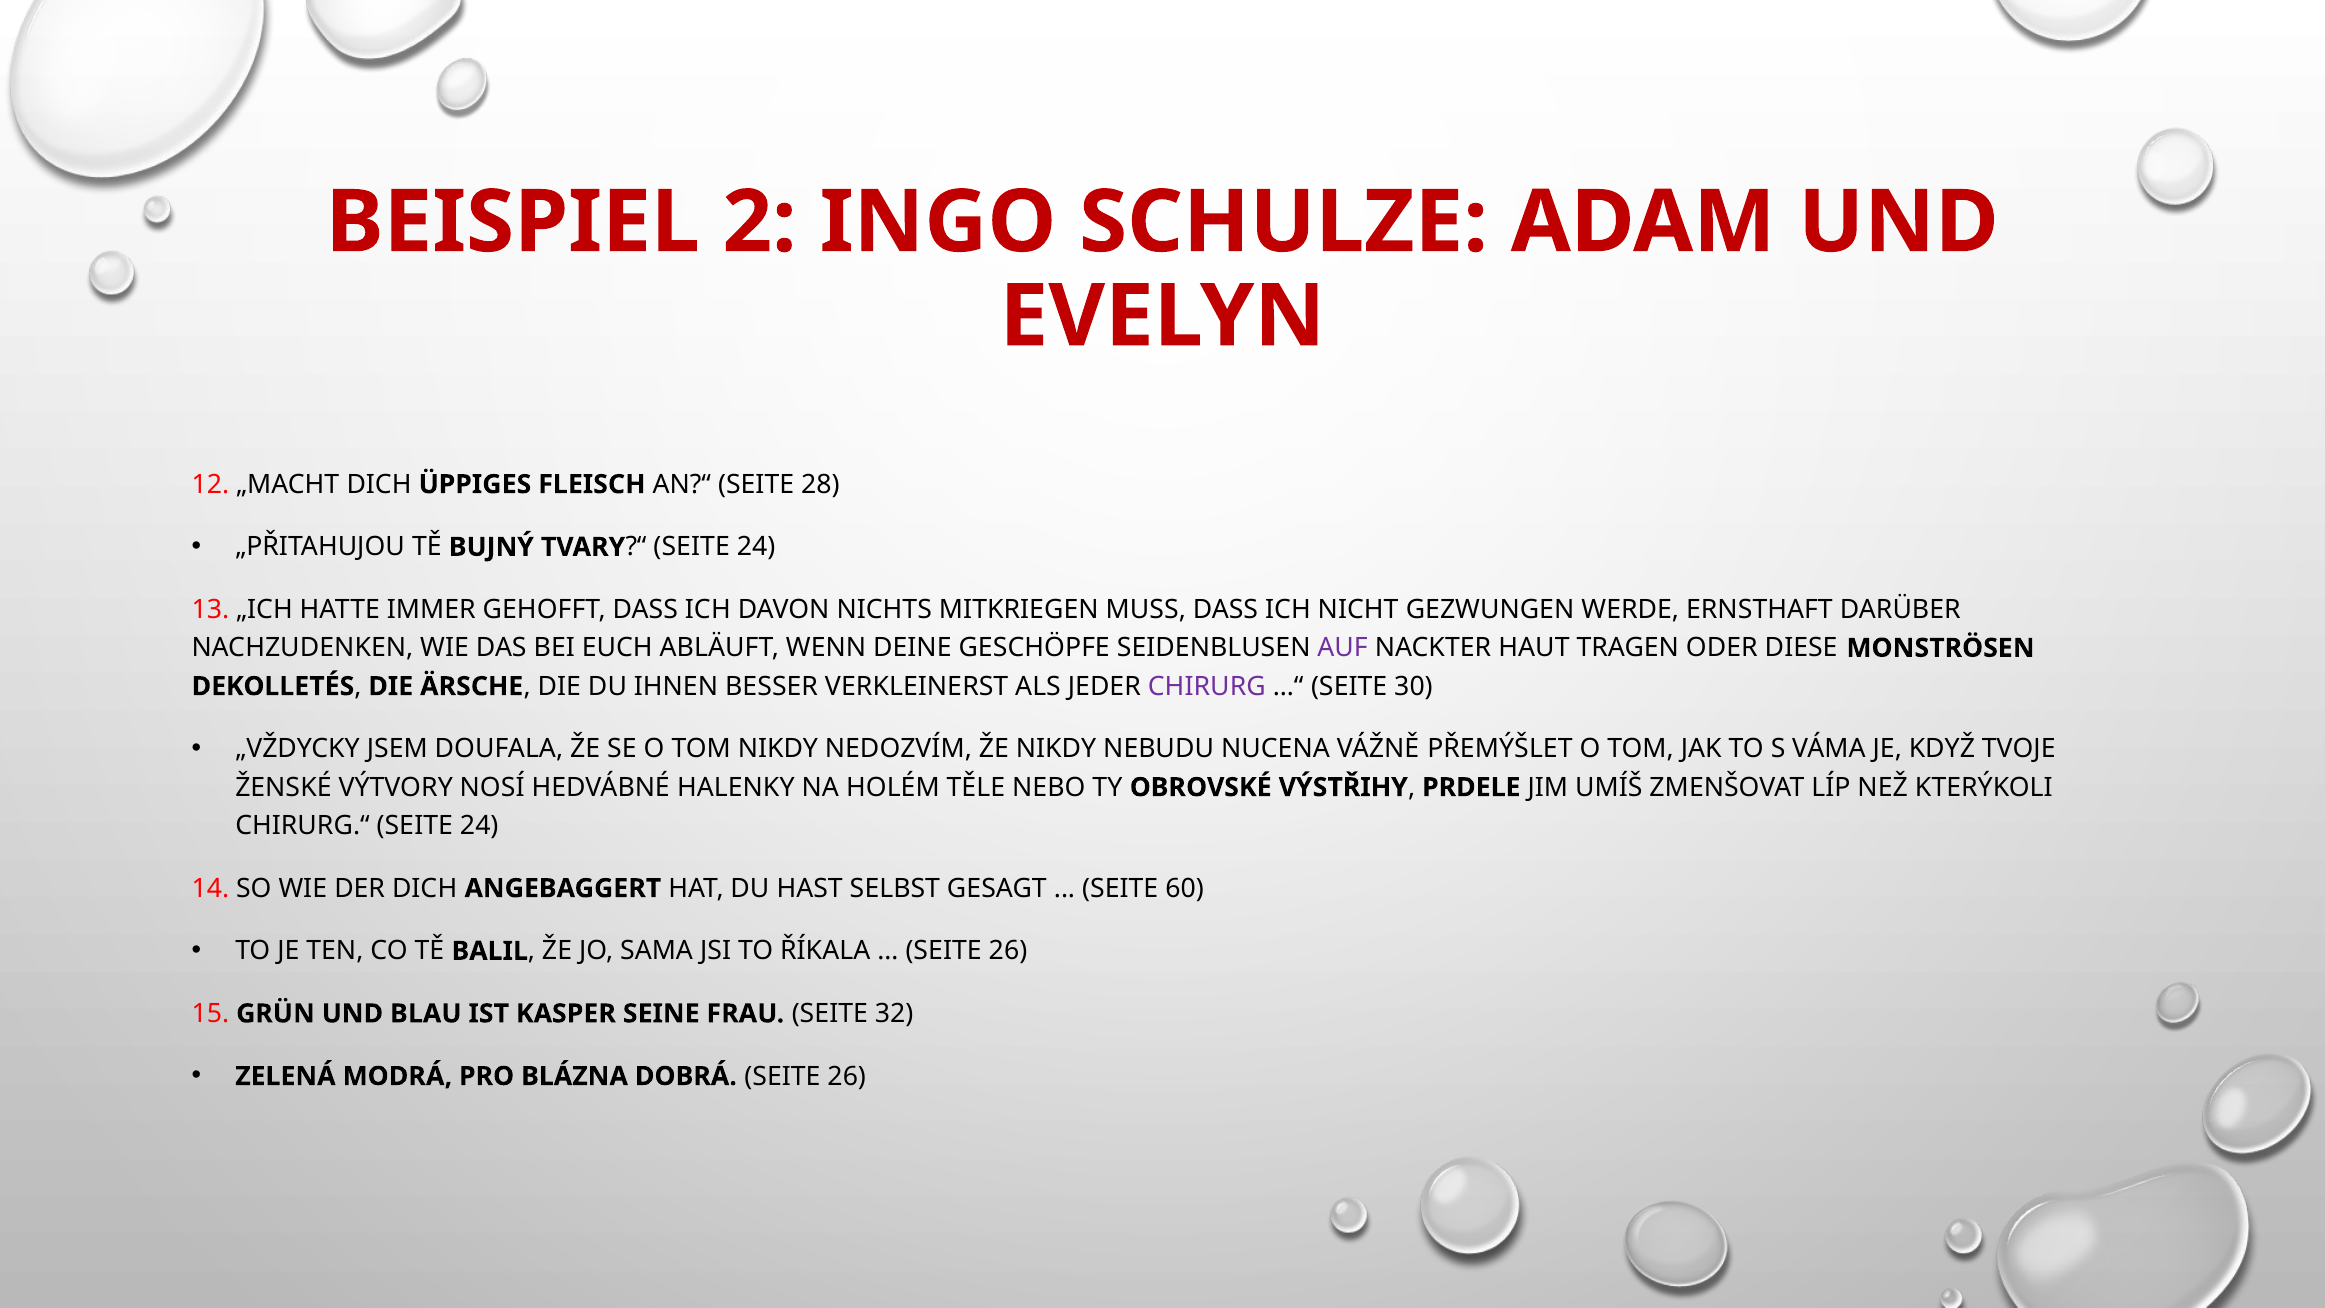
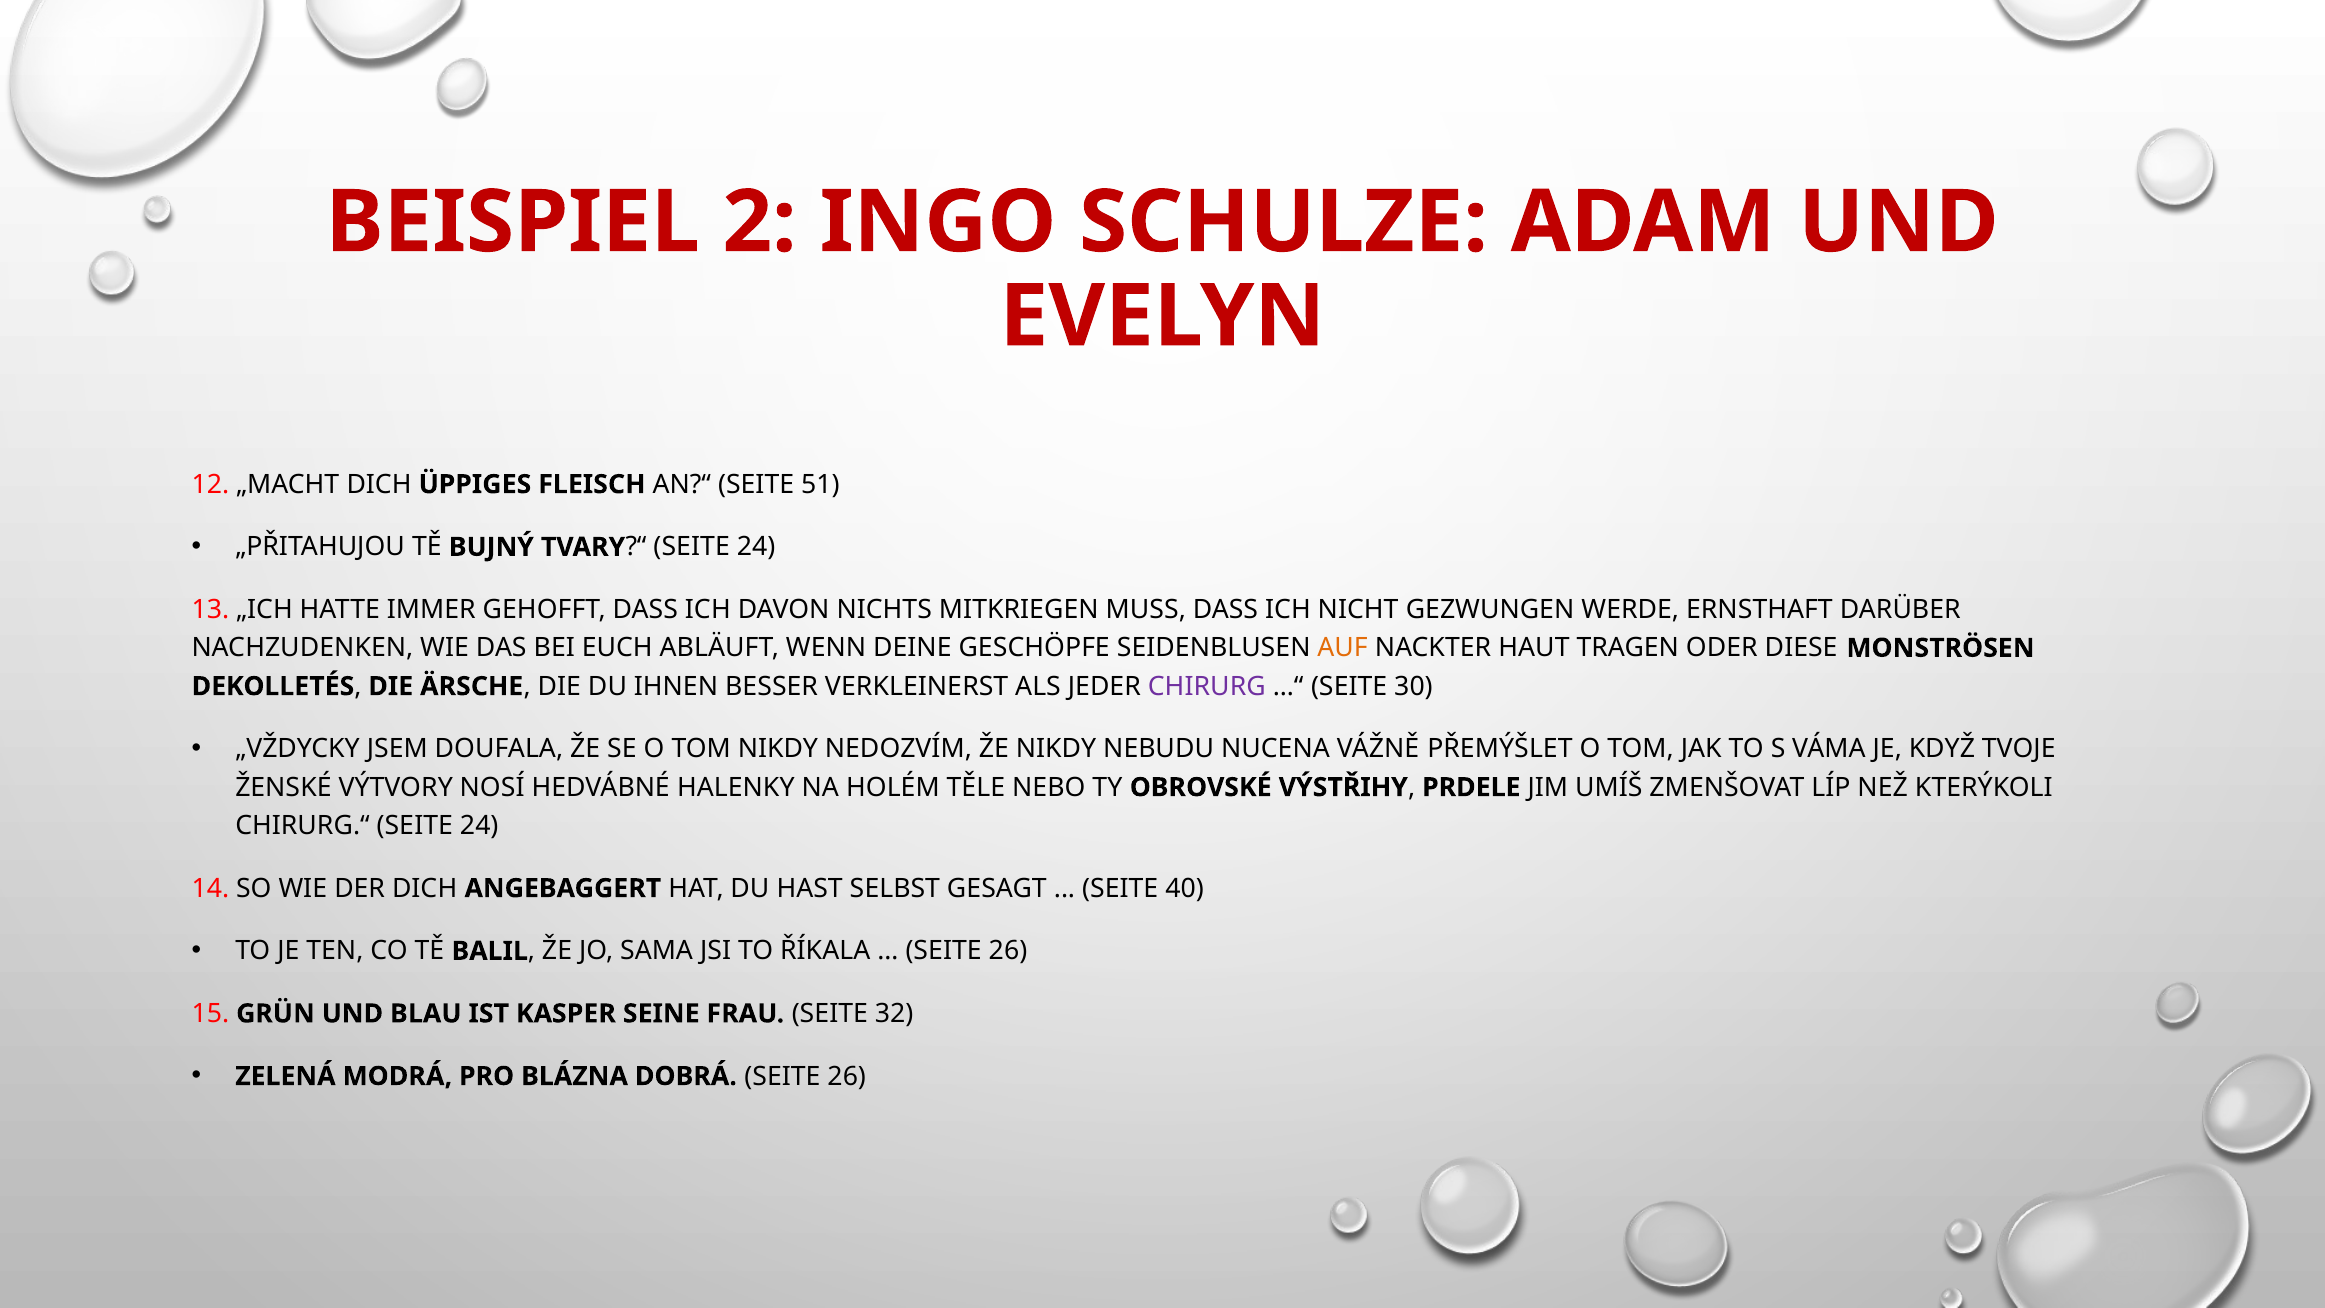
28: 28 -> 51
AUF colour: purple -> orange
60: 60 -> 40
